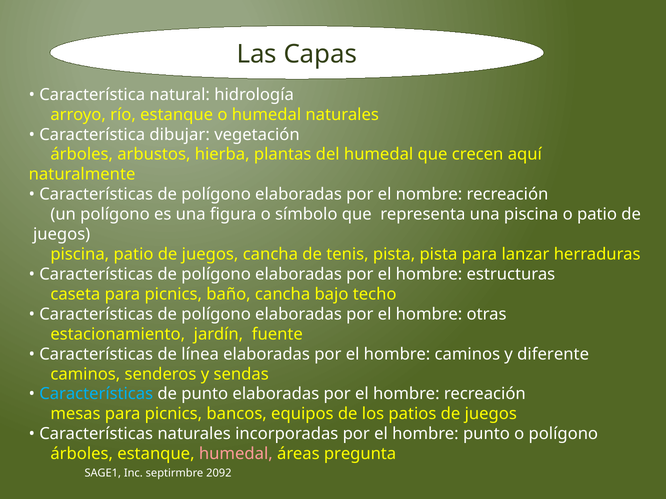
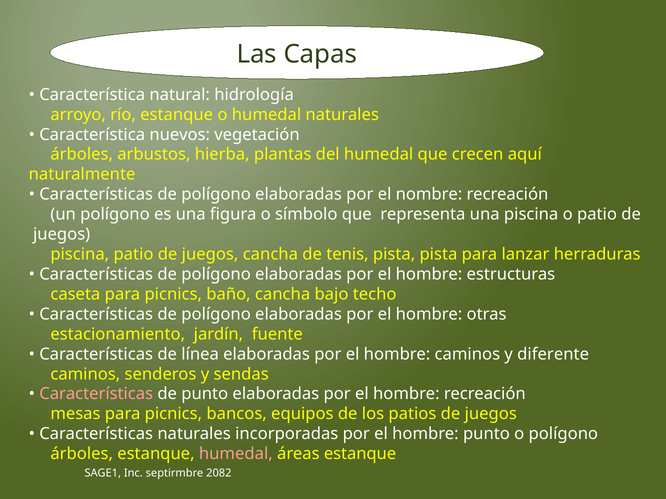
dibujar: dibujar -> nuevos
Características at (96, 394) colour: light blue -> pink
áreas pregunta: pregunta -> estanque
2092: 2092 -> 2082
